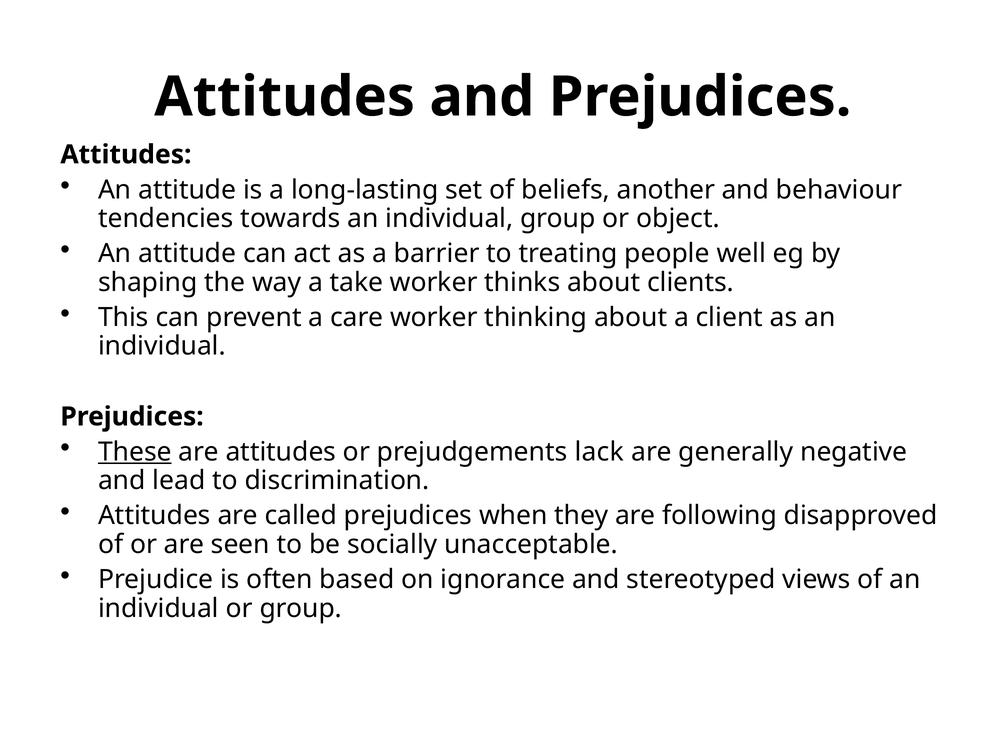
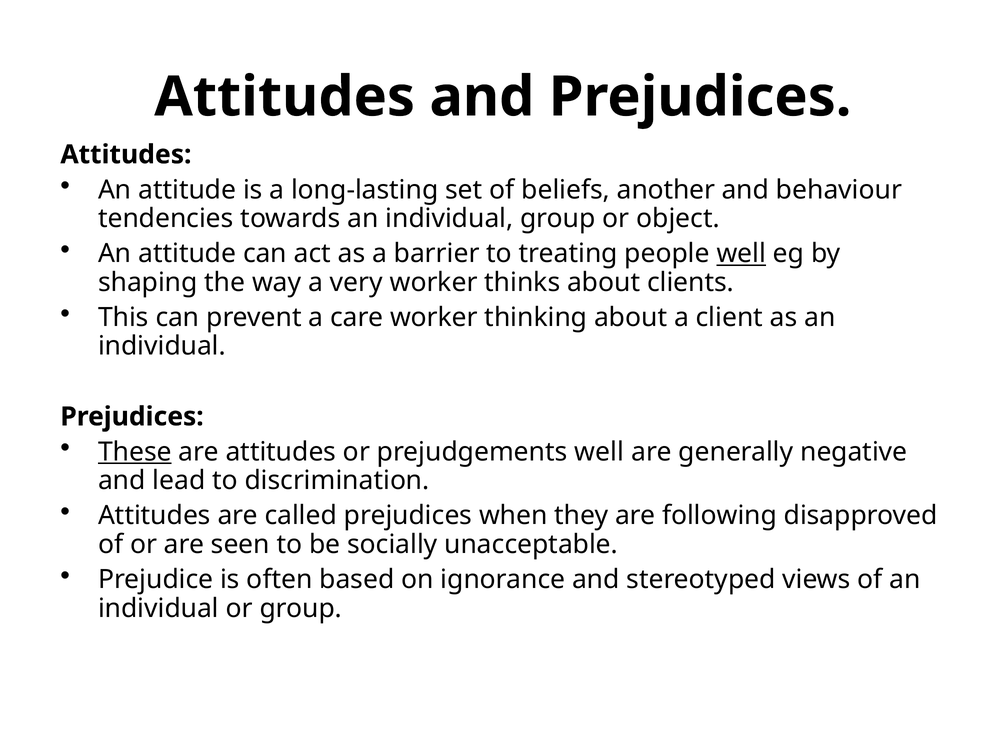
well at (741, 253) underline: none -> present
take: take -> very
prejudgements lack: lack -> well
